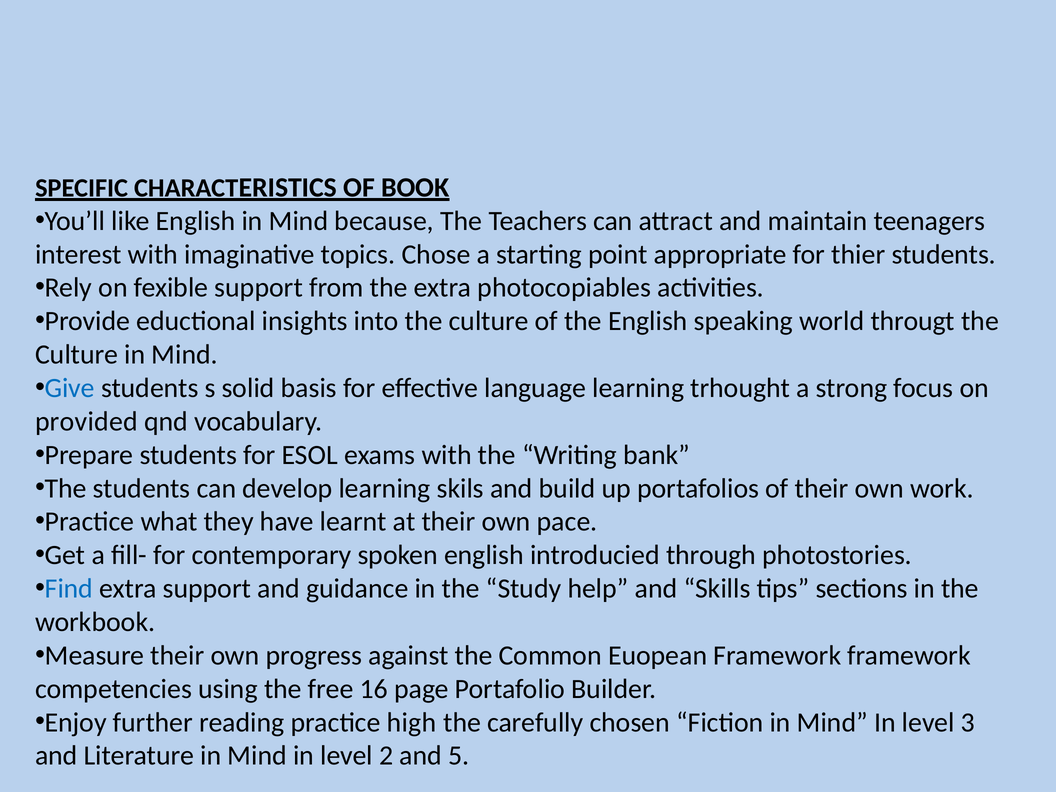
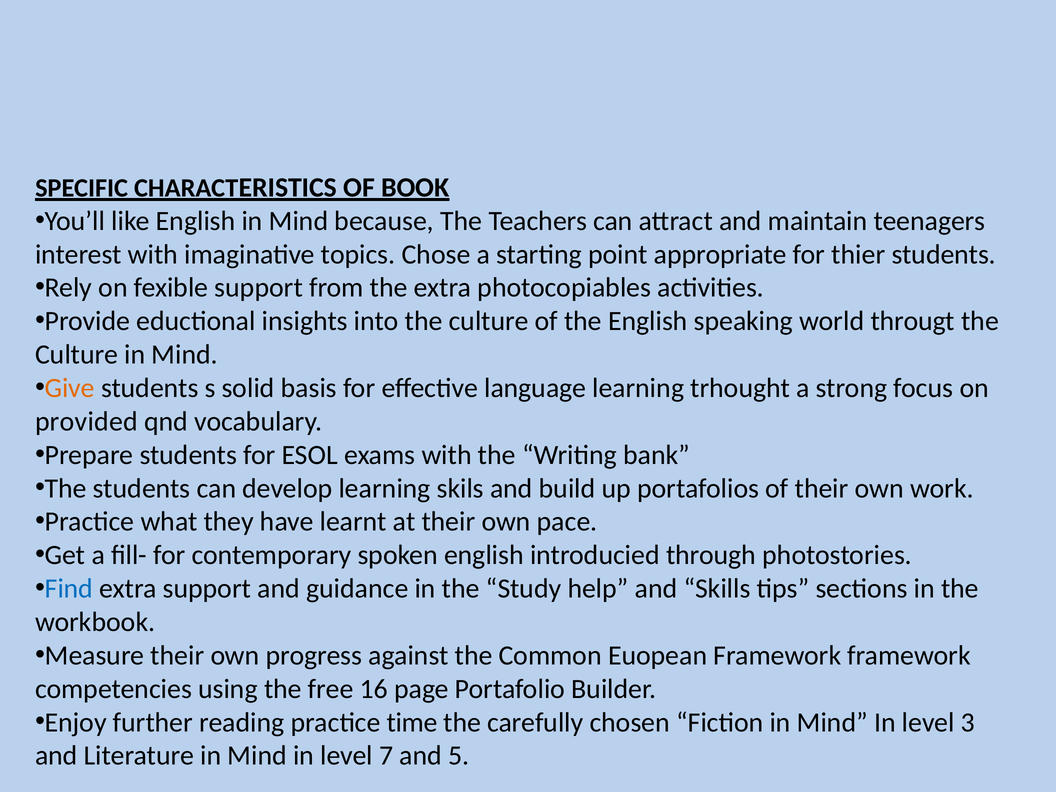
Give colour: blue -> orange
high: high -> time
2: 2 -> 7
